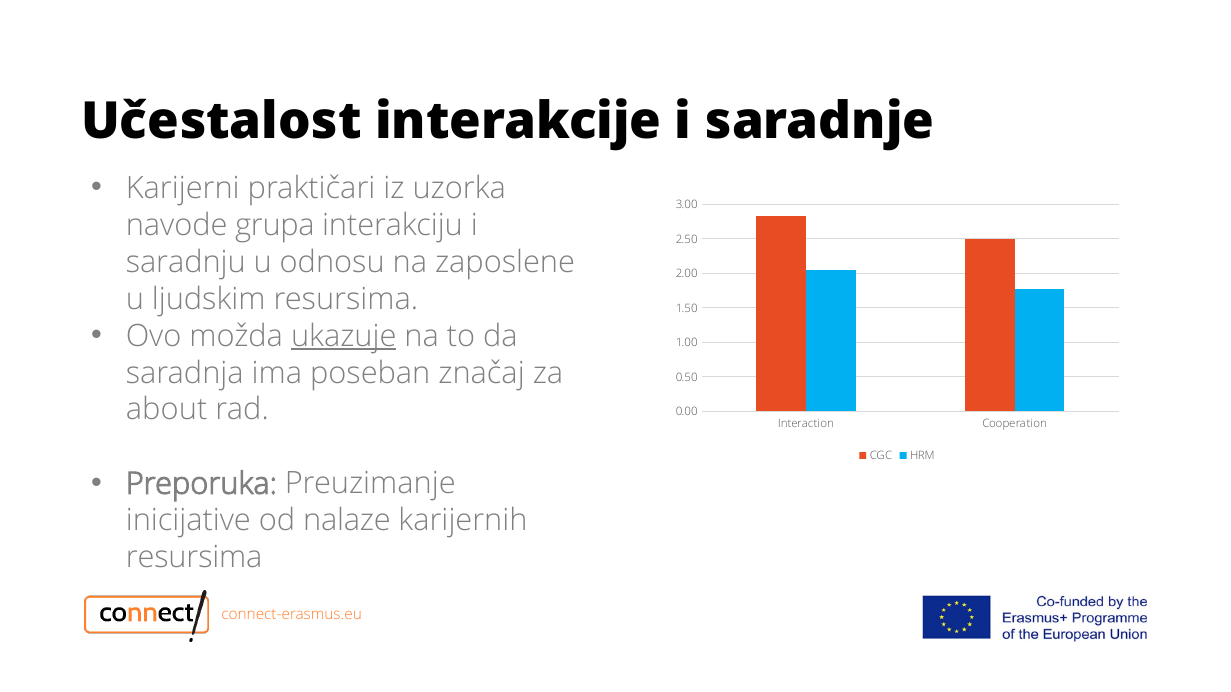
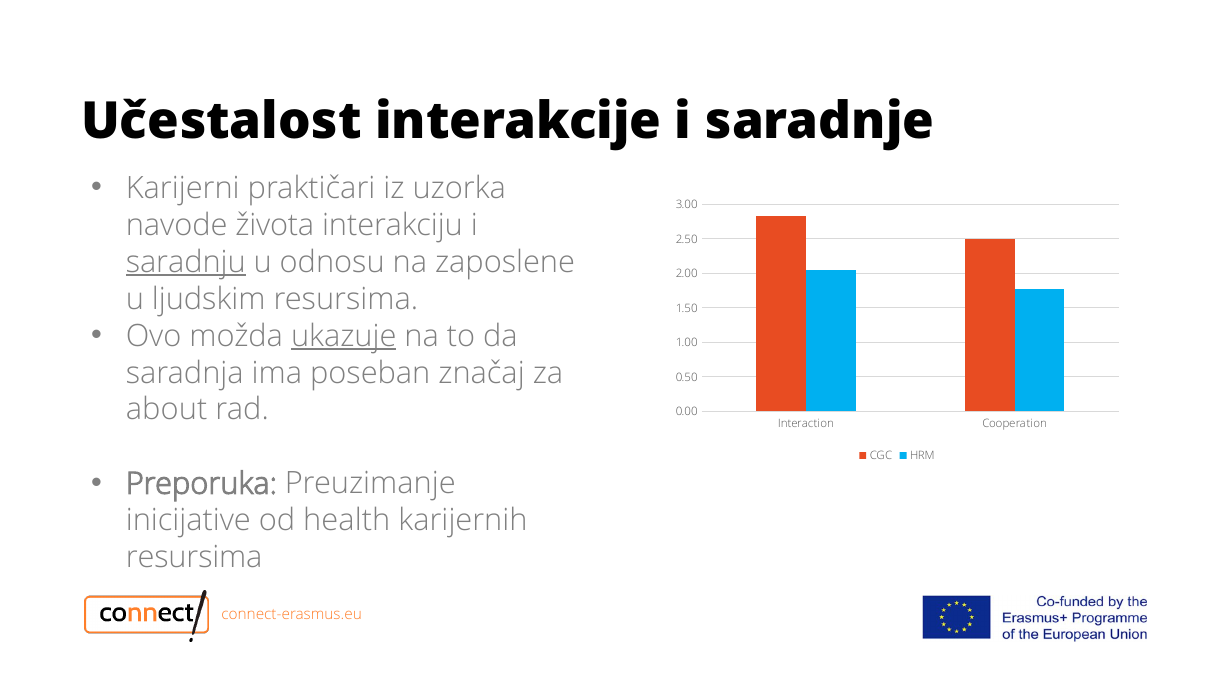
grupa: grupa -> života
saradnju underline: none -> present
nalaze: nalaze -> health
